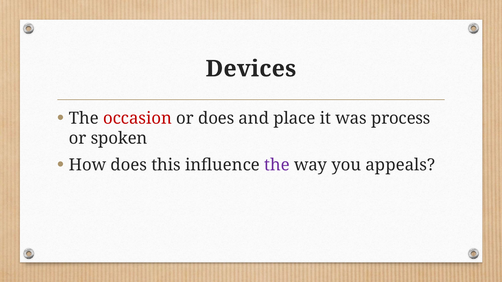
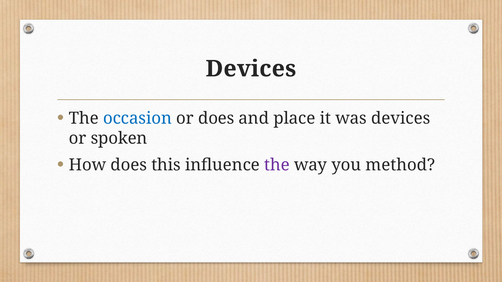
occasion colour: red -> blue
was process: process -> devices
appeals: appeals -> method
